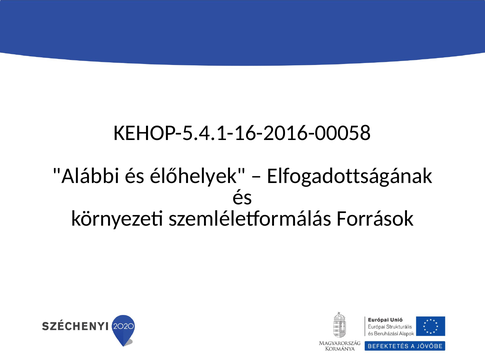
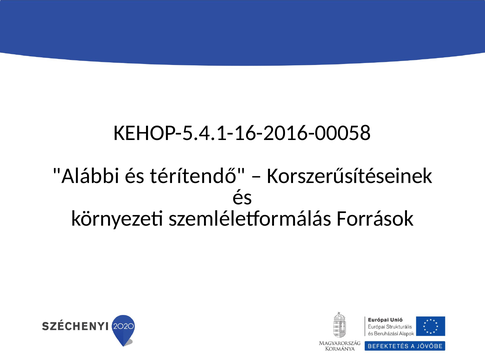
élőhelyek: élőhelyek -> térítendő
Elfogadottságának: Elfogadottságának -> Korszerűsítéseinek
